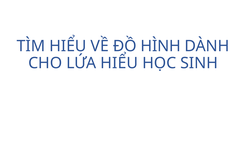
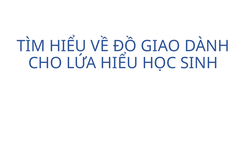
HÌNH: HÌNH -> GIAO
